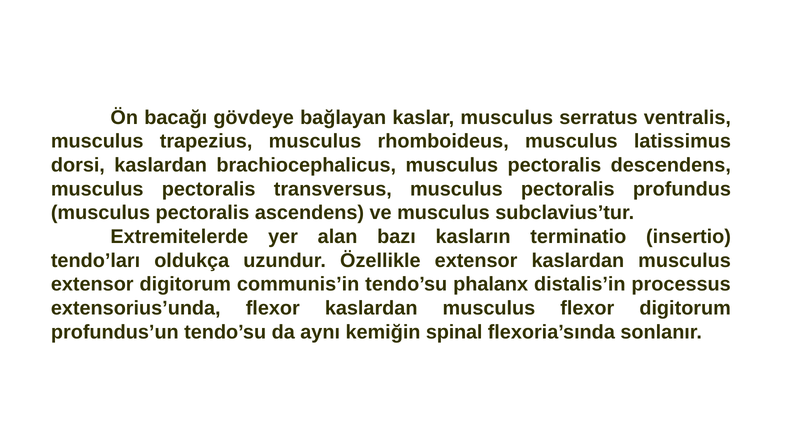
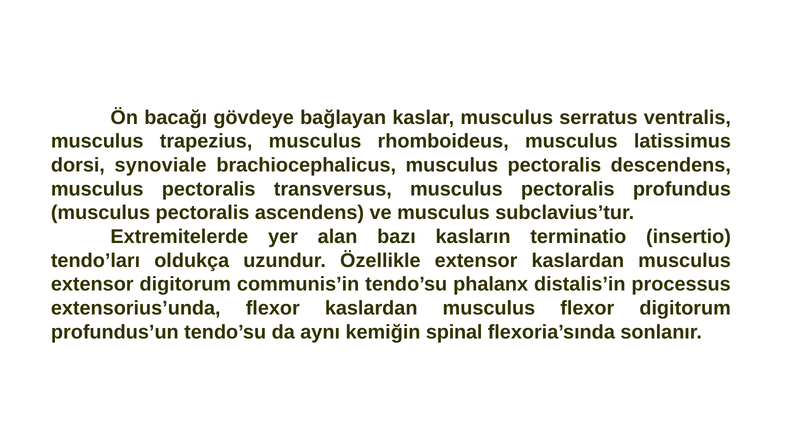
dorsi kaslardan: kaslardan -> synoviale
